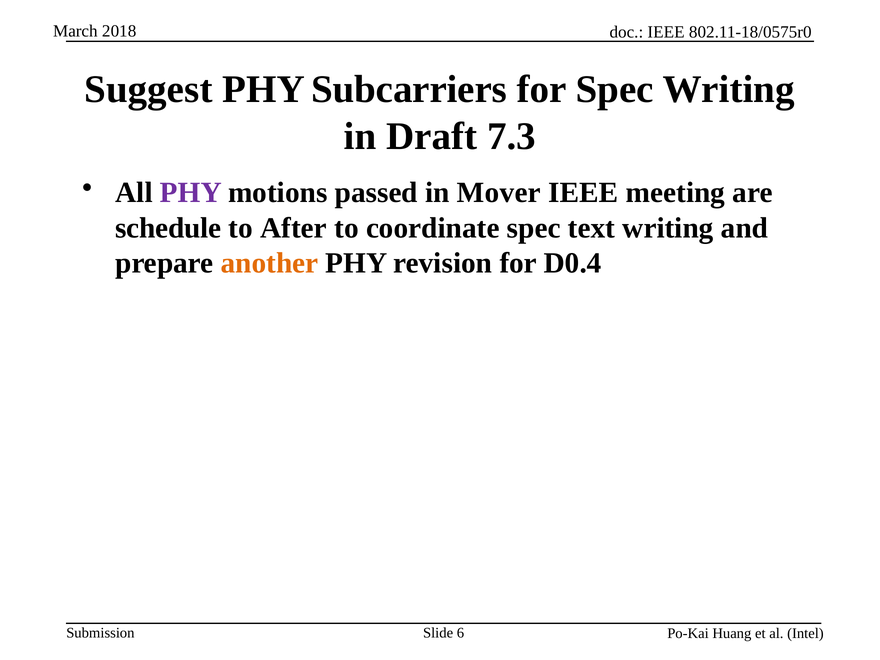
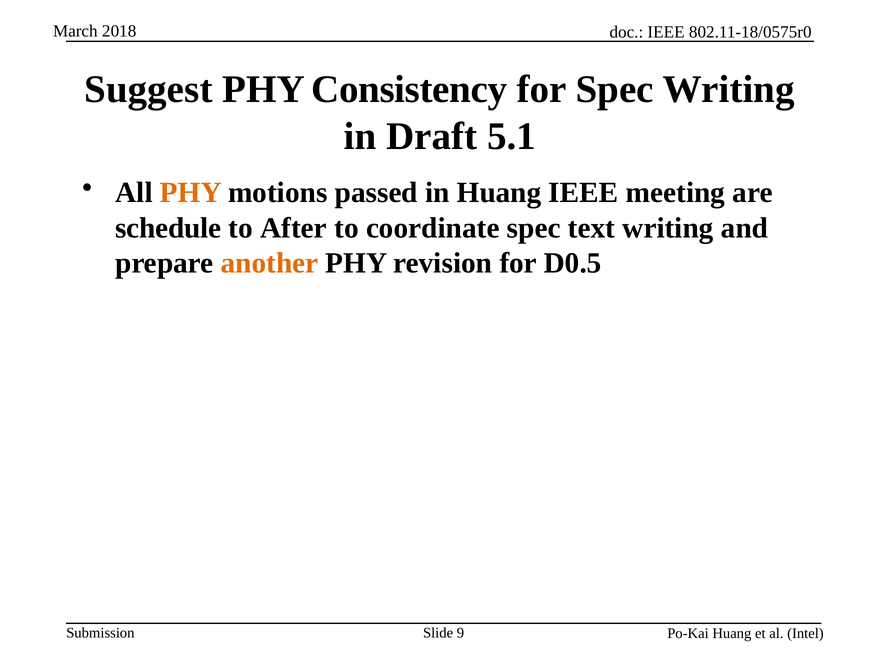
Subcarriers: Subcarriers -> Consistency
7.3: 7.3 -> 5.1
PHY at (191, 193) colour: purple -> orange
in Mover: Mover -> Huang
D0.4: D0.4 -> D0.5
6: 6 -> 9
